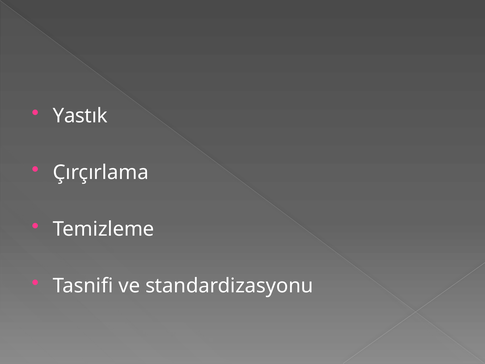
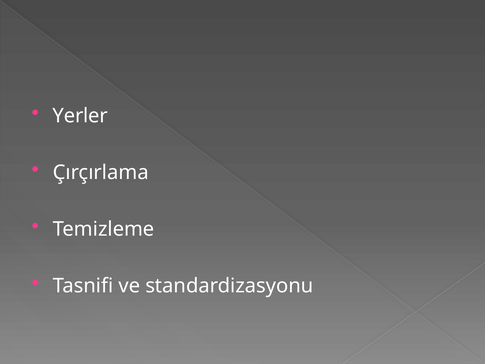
Yastık: Yastık -> Yerler
